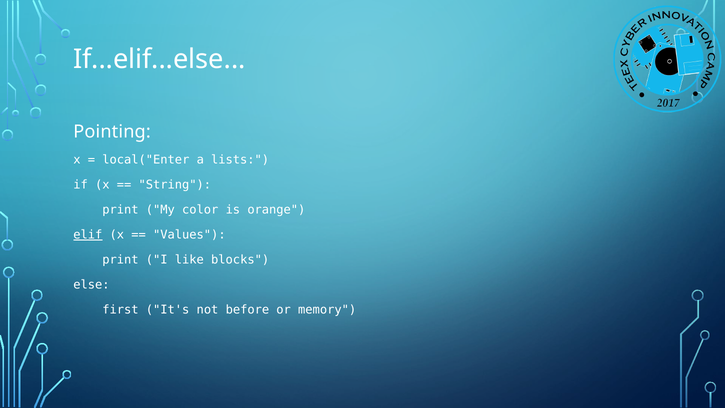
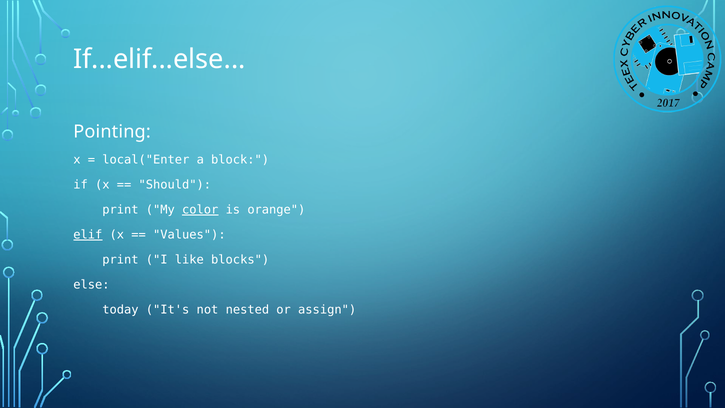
lists: lists -> block
String: String -> Should
color underline: none -> present
first: first -> today
before: before -> nested
memory: memory -> assign
